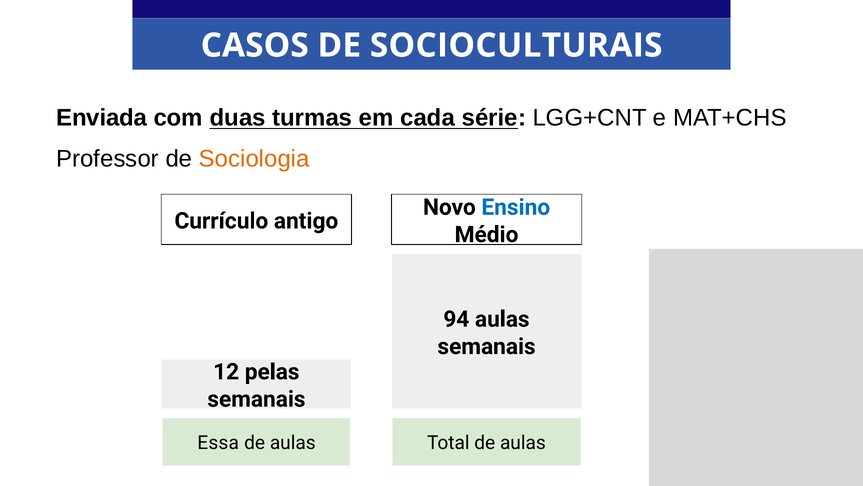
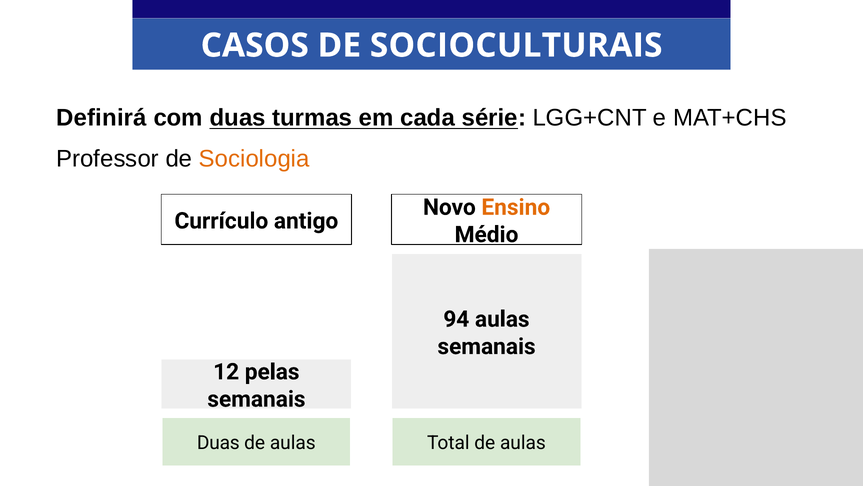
Enviada: Enviada -> Definirá
Ensino colour: blue -> orange
Essa at (218, 443): Essa -> Duas
